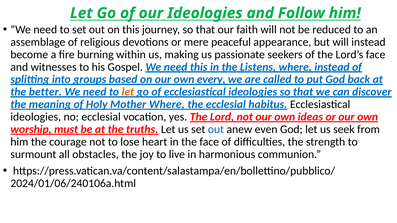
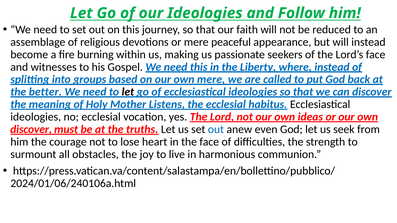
Listens: Listens -> Liberty
own every: every -> mere
let at (128, 92) colour: orange -> black
Mother Where: Where -> Listens
worship at (31, 129): worship -> discover
